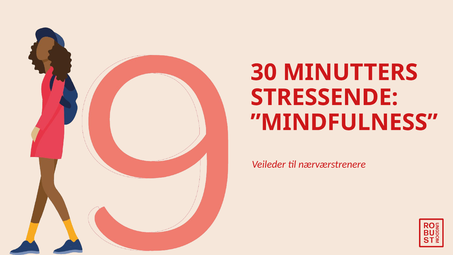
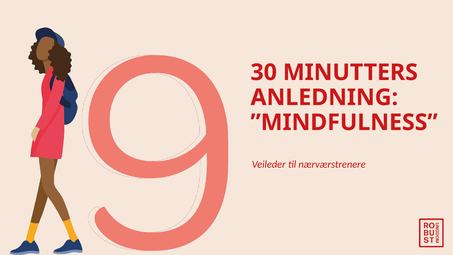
STRESSENDE: STRESSENDE -> ANLEDNING
